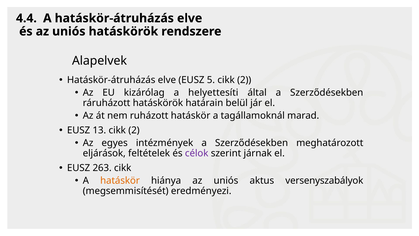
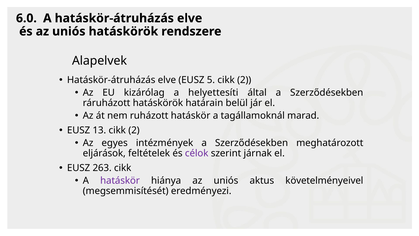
4.4: 4.4 -> 6.0
hatáskör at (120, 180) colour: orange -> purple
versenyszabályok: versenyszabályok -> követelményeivel
